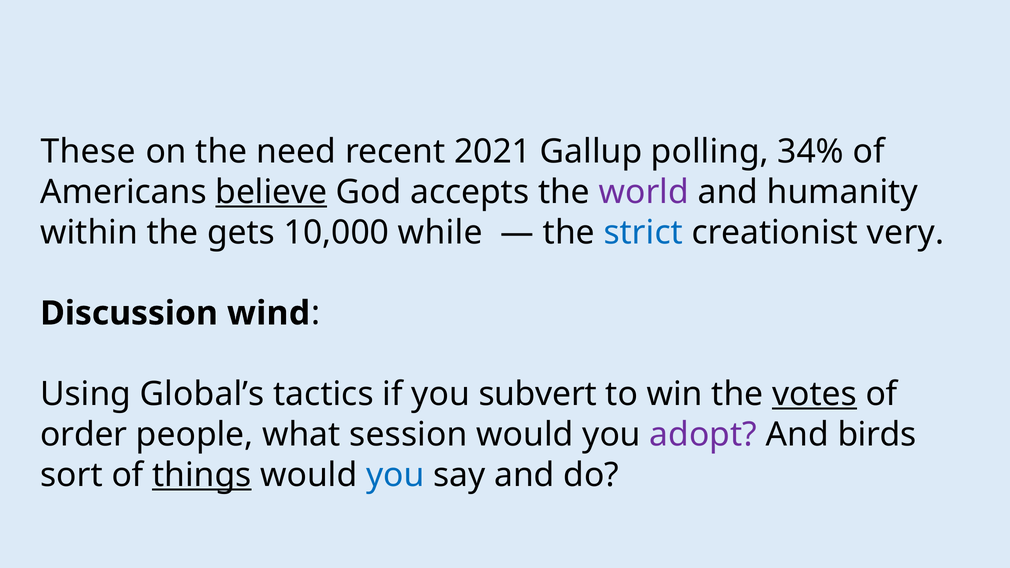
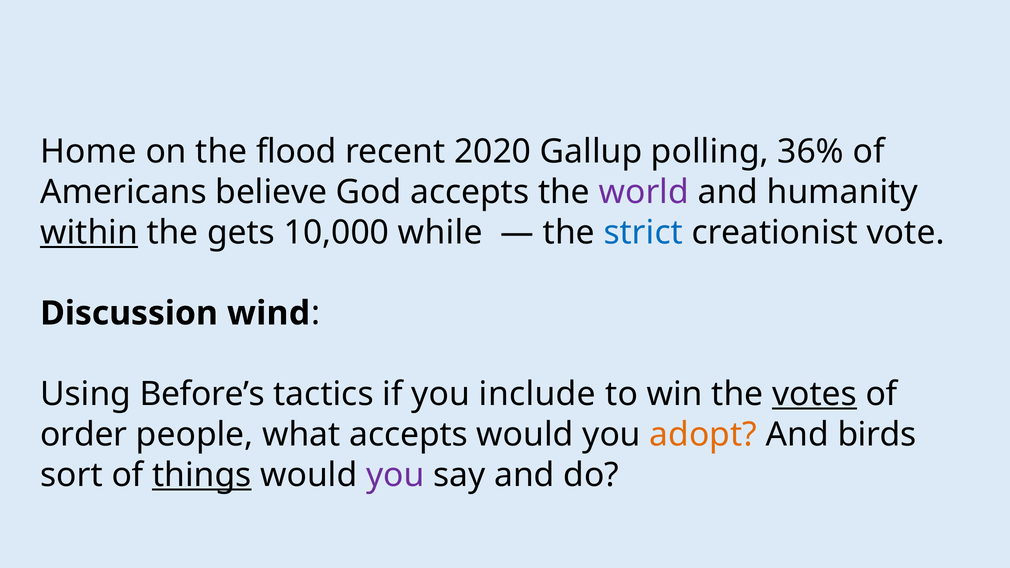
These: These -> Home
need: need -> flood
2021: 2021 -> 2020
34%: 34% -> 36%
believe underline: present -> none
within underline: none -> present
very: very -> vote
Global’s: Global’s -> Before’s
subvert: subvert -> include
what session: session -> accepts
adopt colour: purple -> orange
you at (395, 475) colour: blue -> purple
